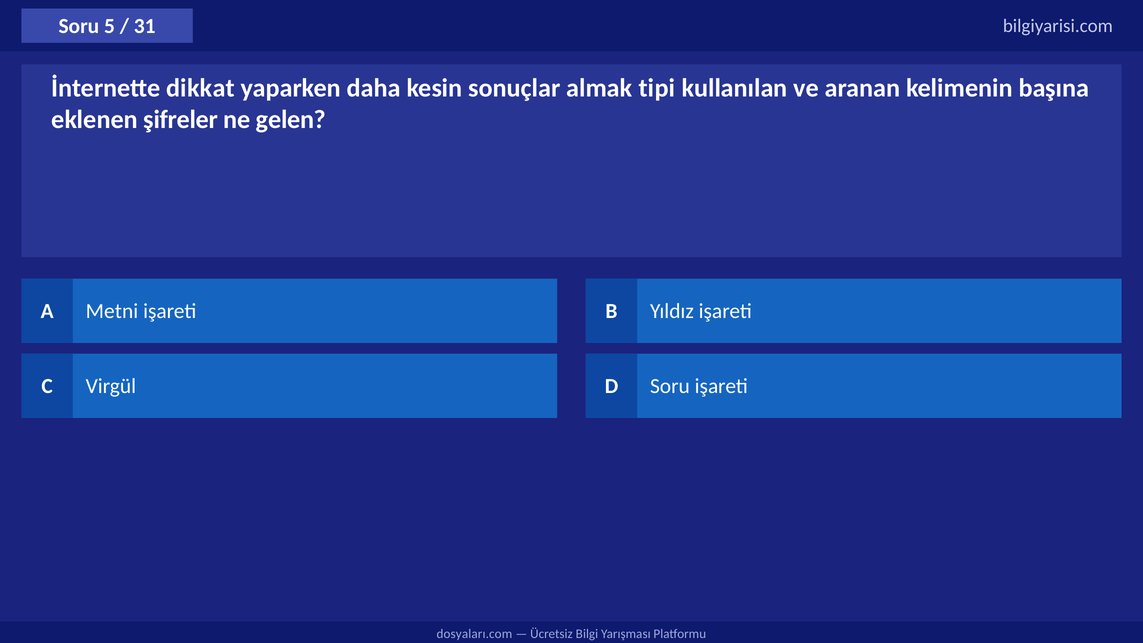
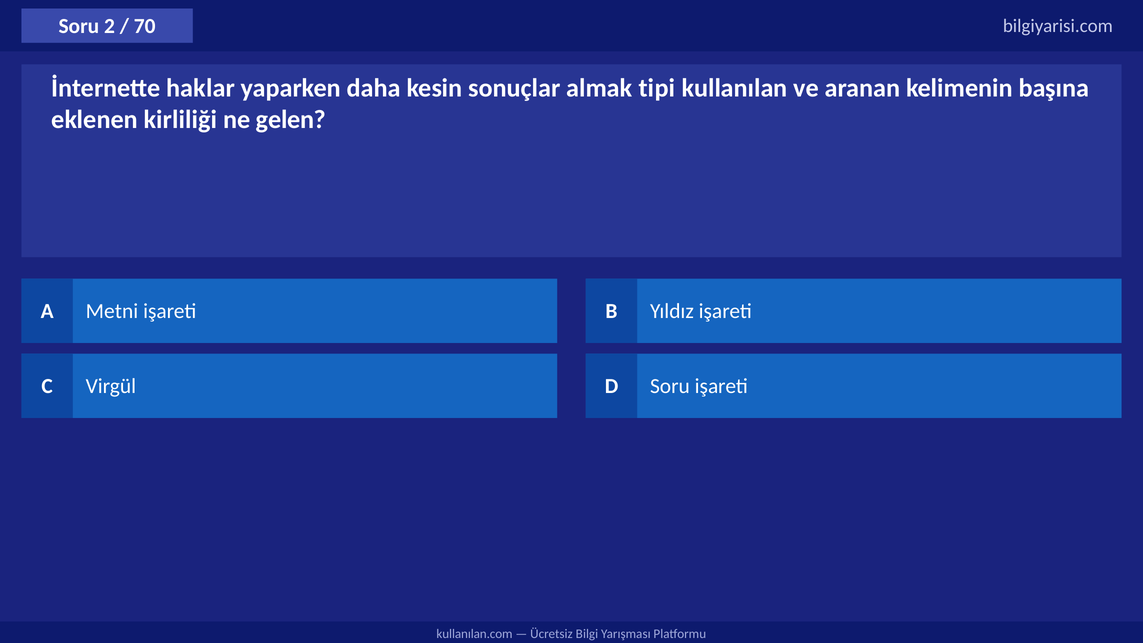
5: 5 -> 2
31: 31 -> 70
dikkat: dikkat -> haklar
şifreler: şifreler -> kirliliği
dosyaları.com: dosyaları.com -> kullanılan.com
